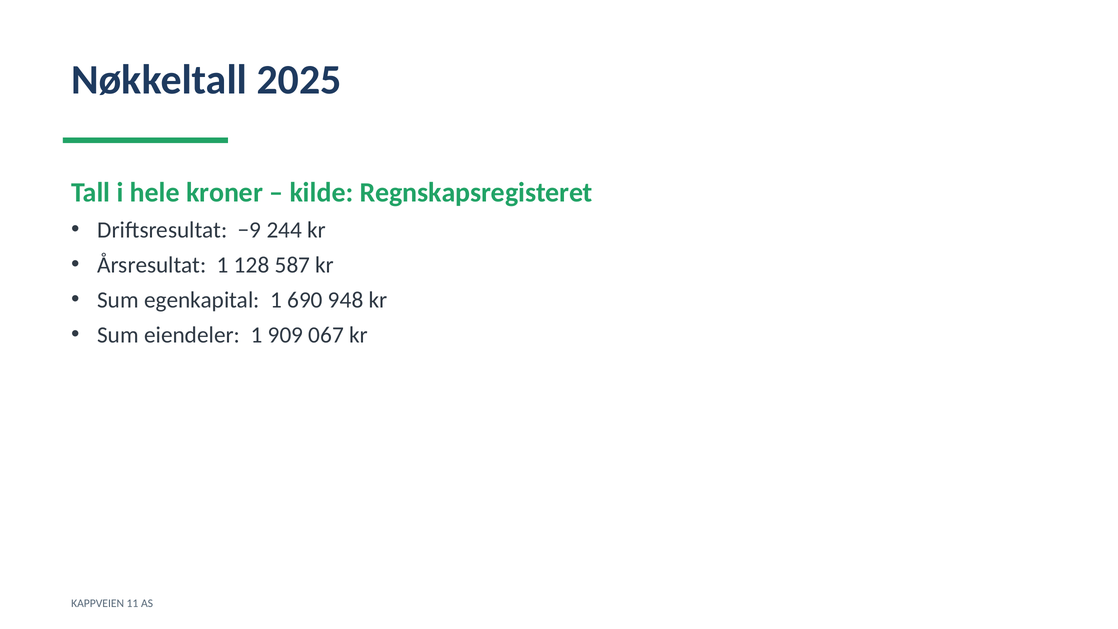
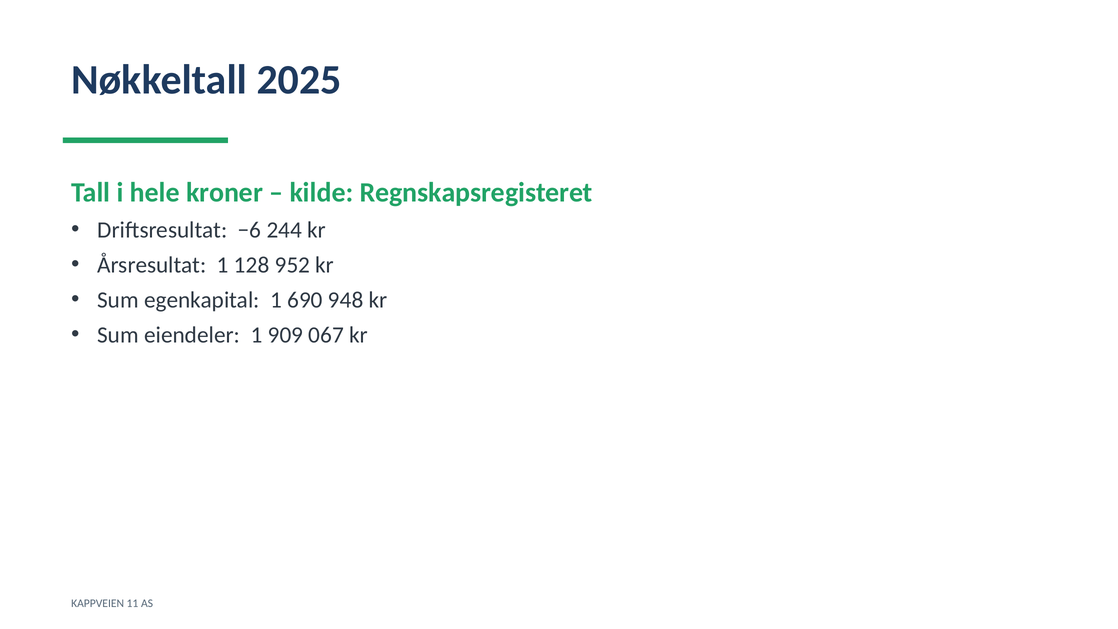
−9: −9 -> −6
587: 587 -> 952
